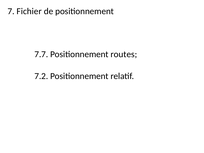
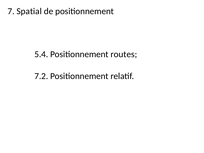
Fichier: Fichier -> Spatial
7.7: 7.7 -> 5.4
